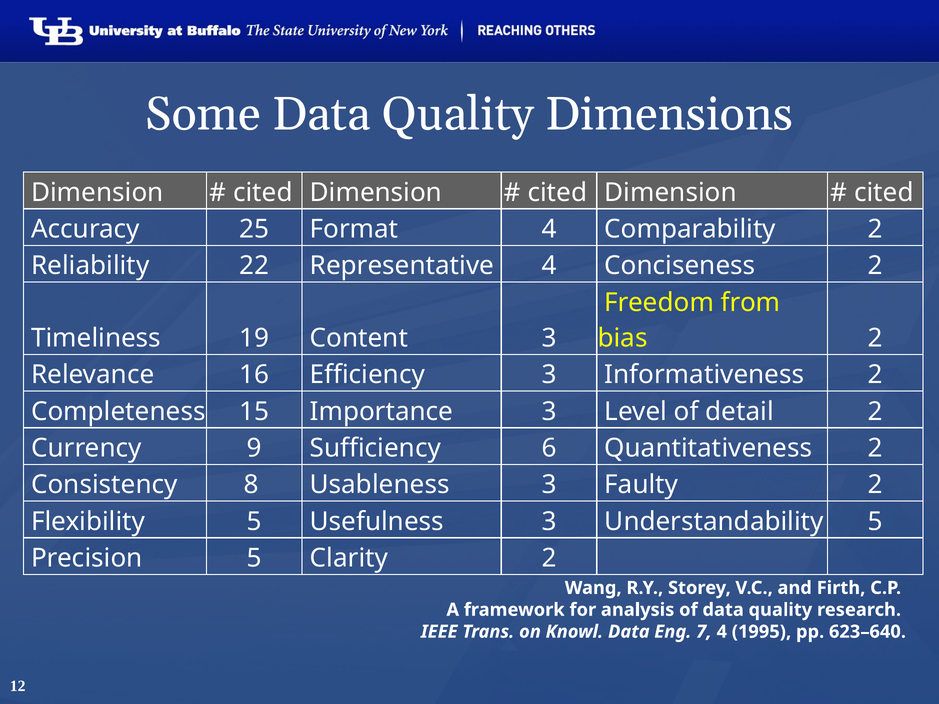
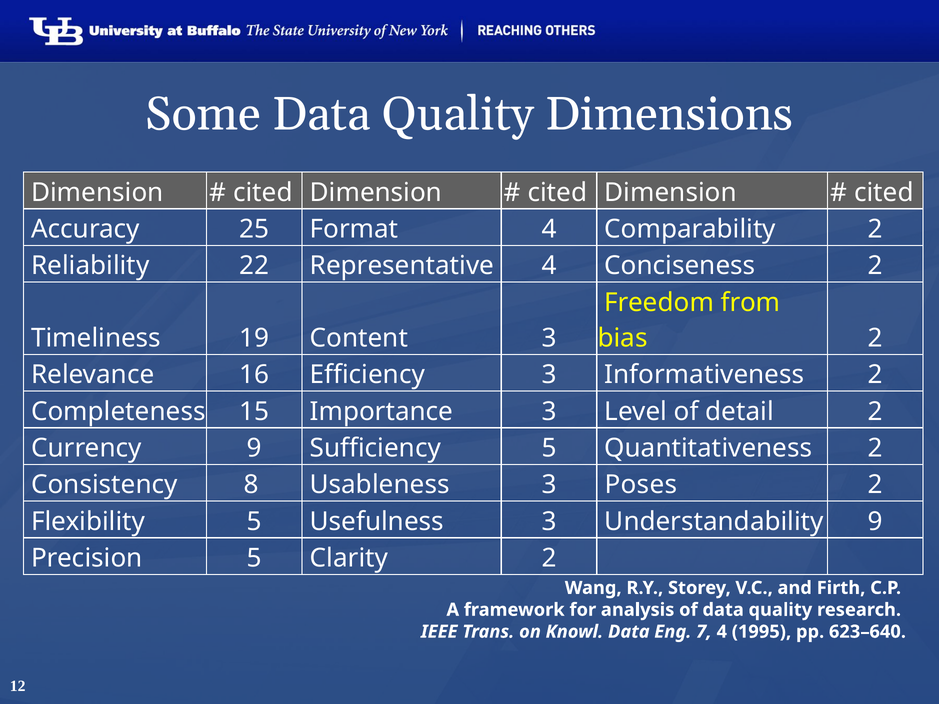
Sufficiency 6: 6 -> 5
Faulty: Faulty -> Poses
Understandability 5: 5 -> 9
